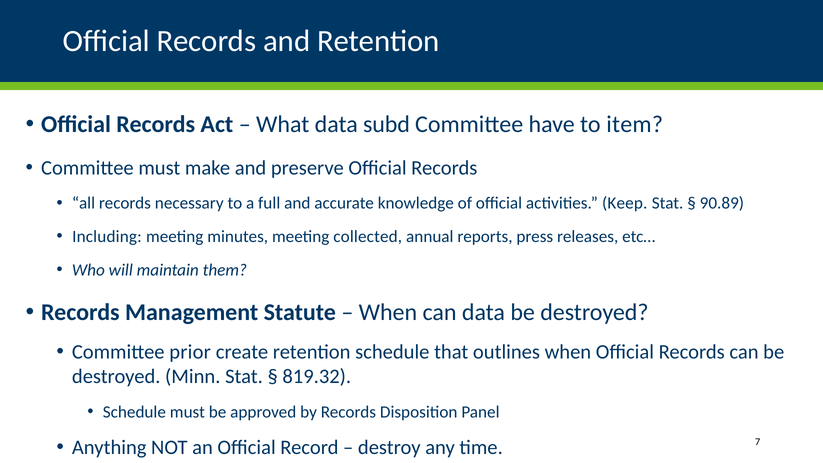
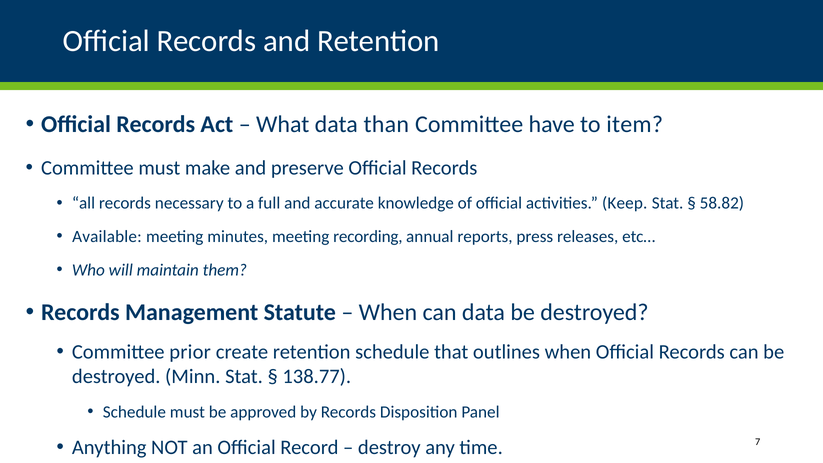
subd: subd -> than
90.89: 90.89 -> 58.82
Including: Including -> Available
collected: collected -> recording
819.32: 819.32 -> 138.77
